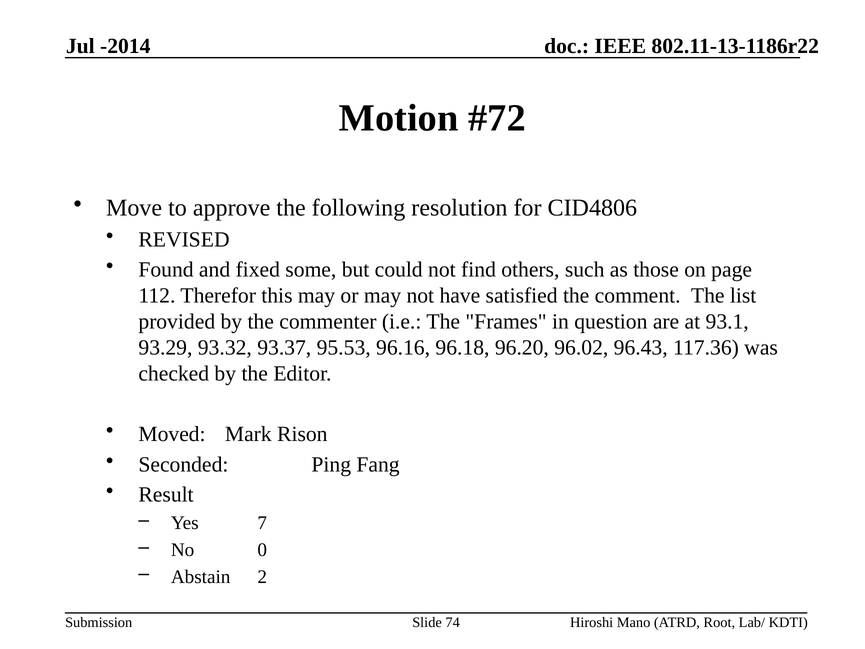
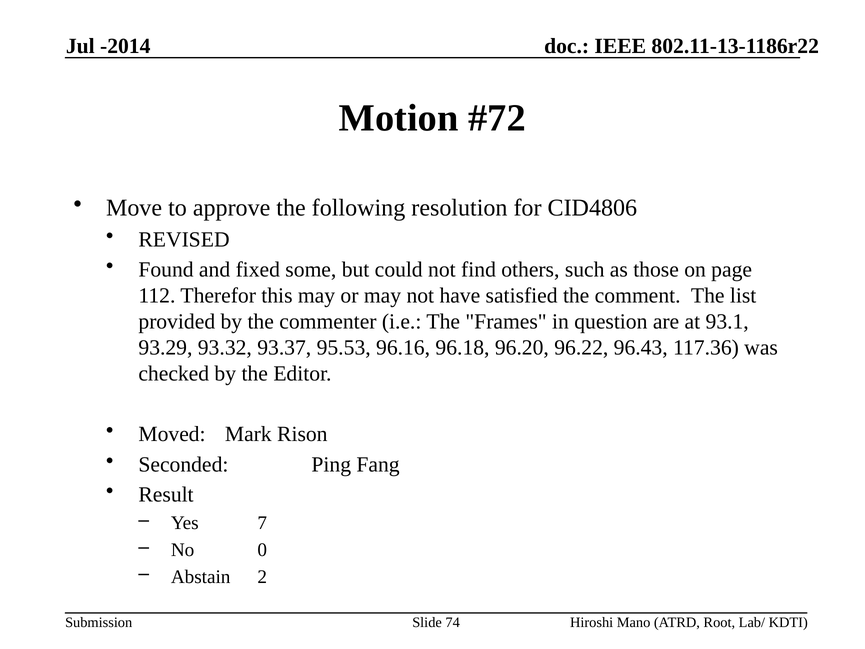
96.02: 96.02 -> 96.22
